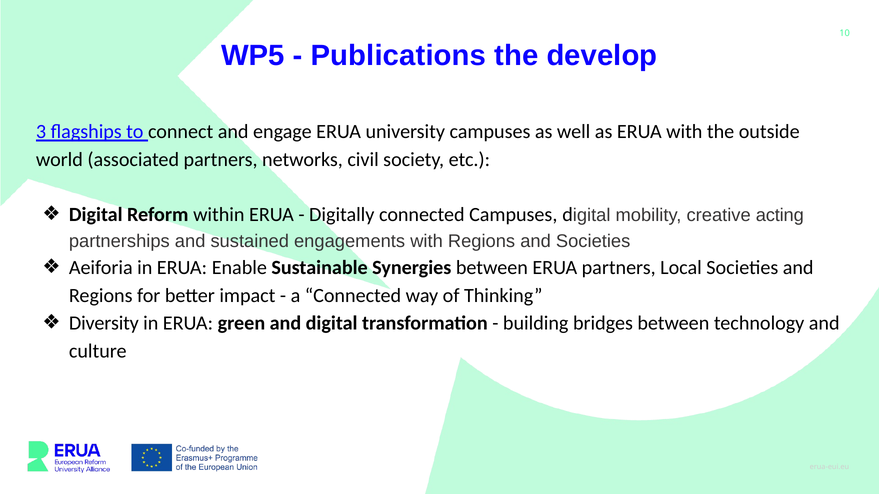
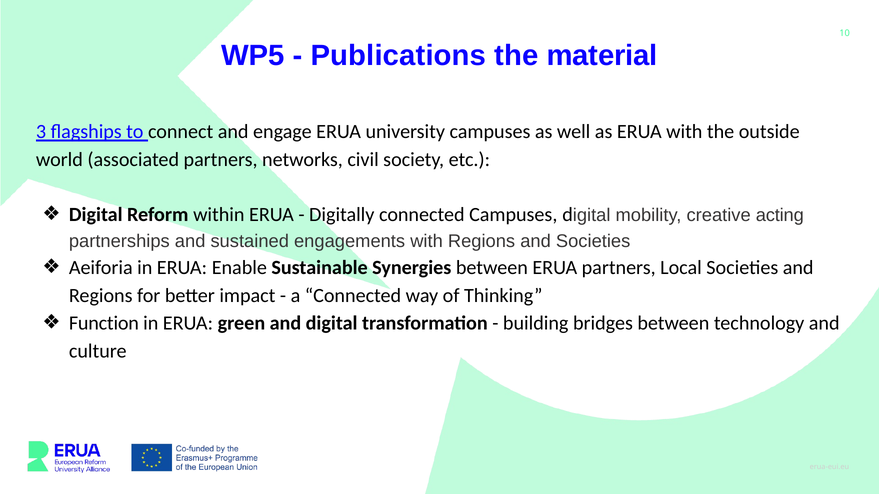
develop: develop -> material
Diversity: Diversity -> Function
